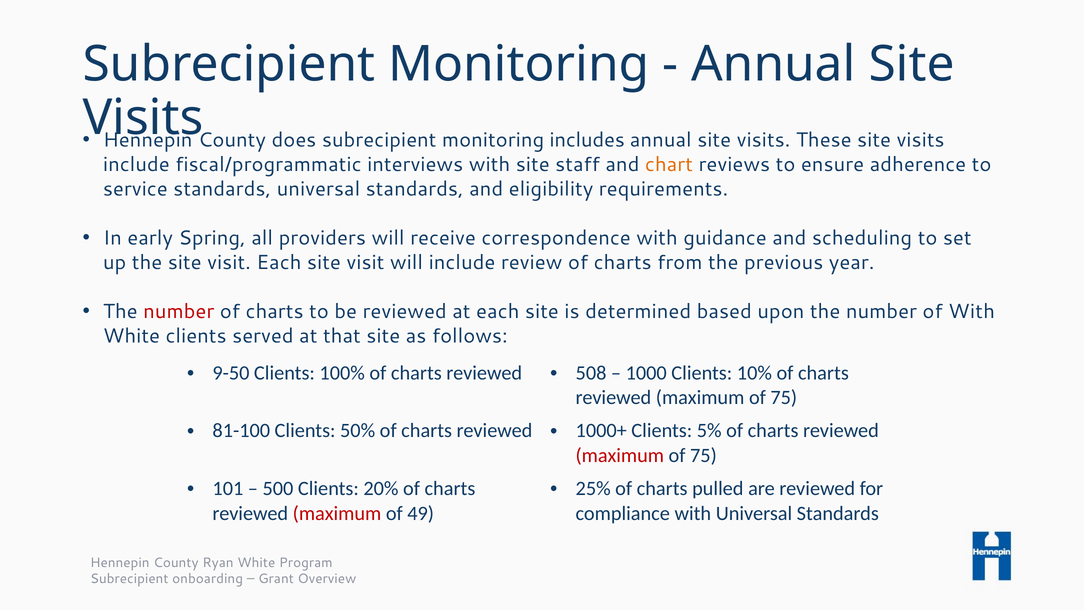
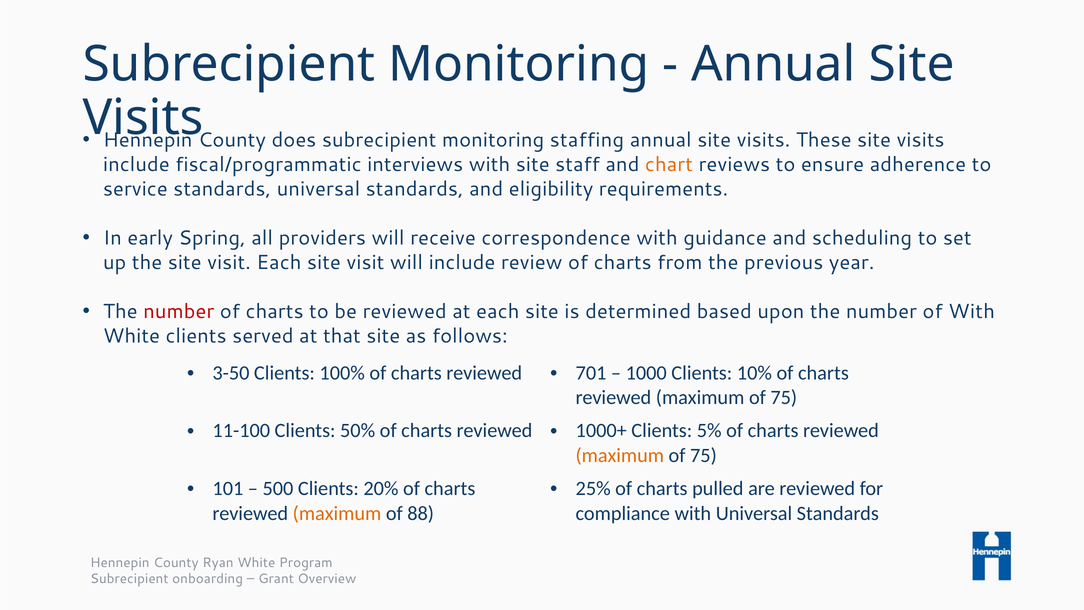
includes: includes -> staffing
9-50: 9-50 -> 3-50
508: 508 -> 701
81-100: 81-100 -> 11-100
maximum at (620, 455) colour: red -> orange
maximum at (337, 513) colour: red -> orange
49: 49 -> 88
